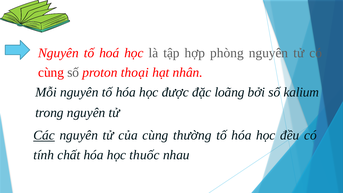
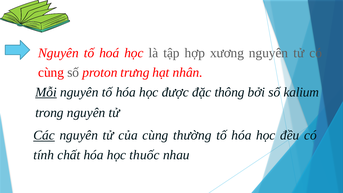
phòng: phòng -> xương
thoại: thoại -> trưng
Mỗi underline: none -> present
loãng: loãng -> thông
